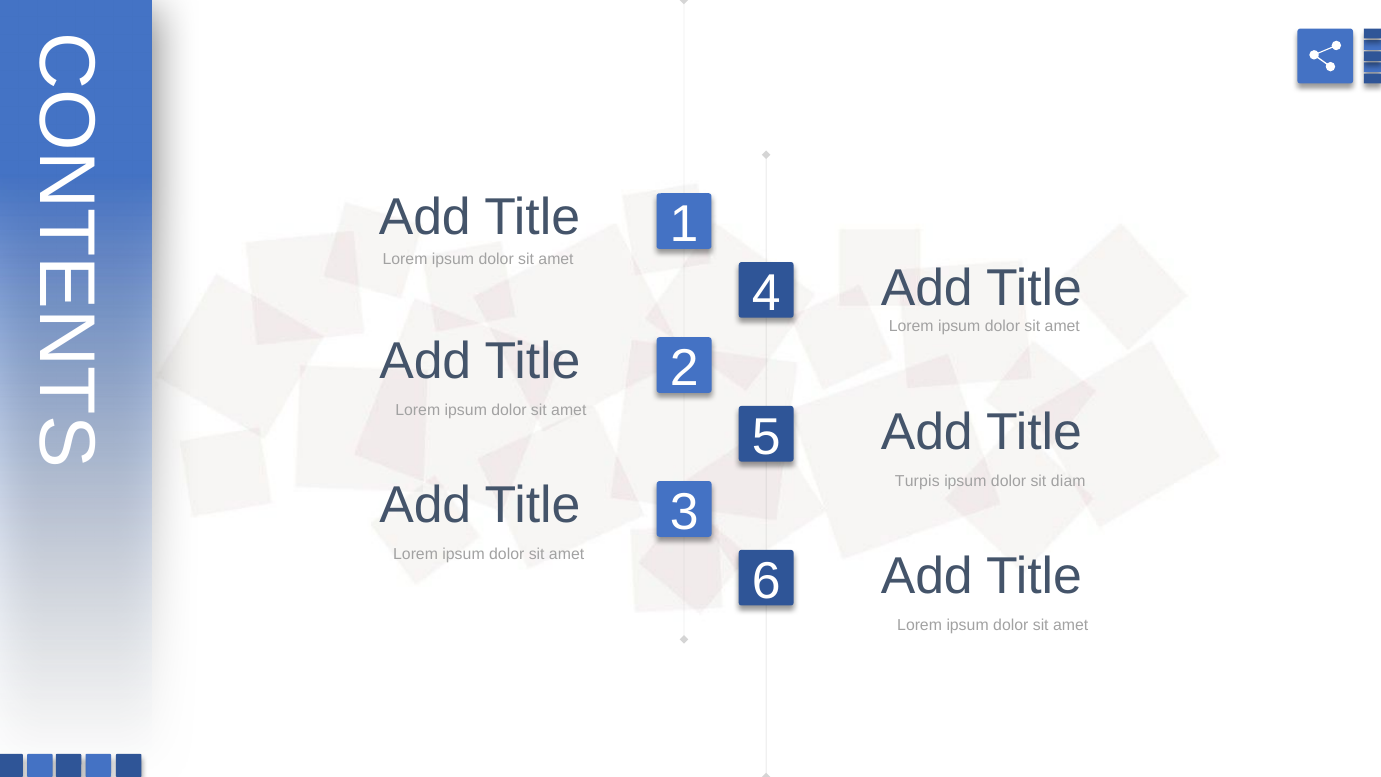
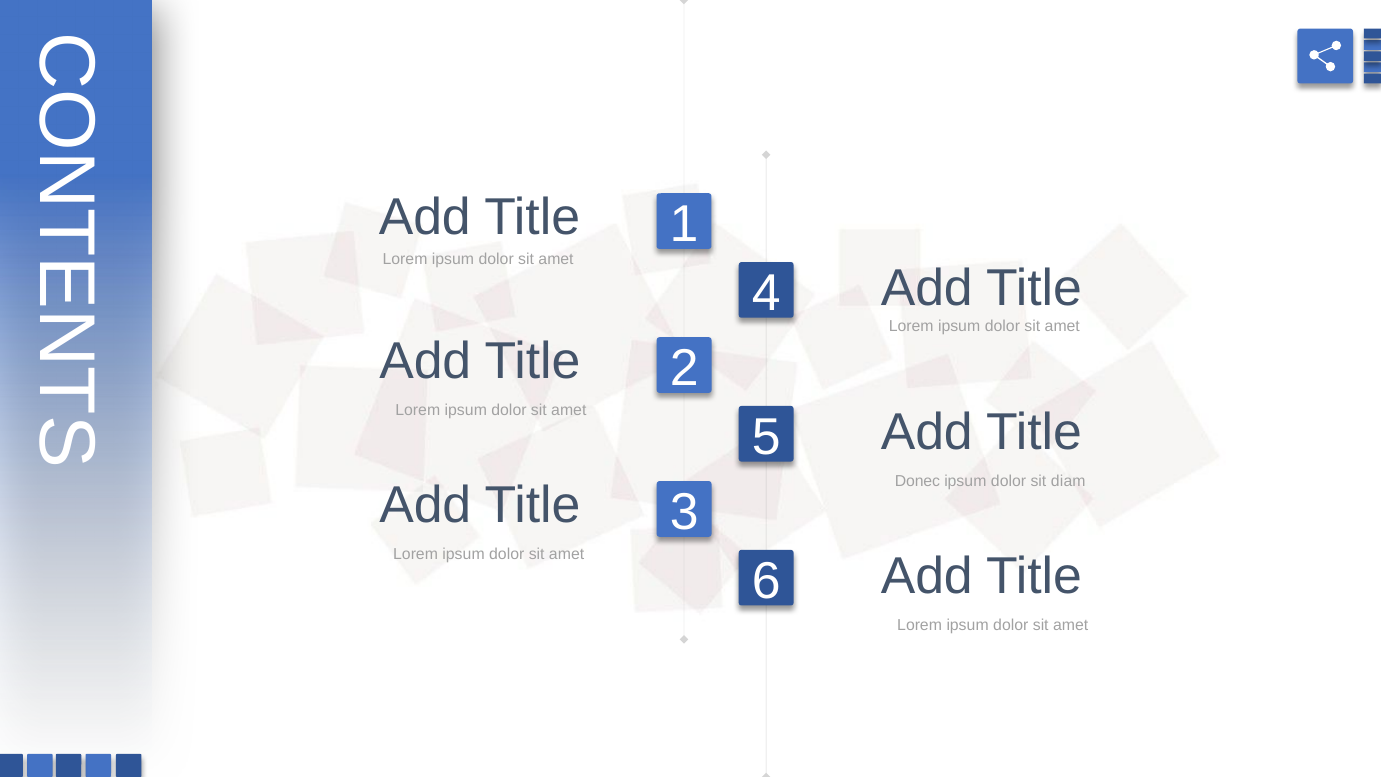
Turpis: Turpis -> Donec
